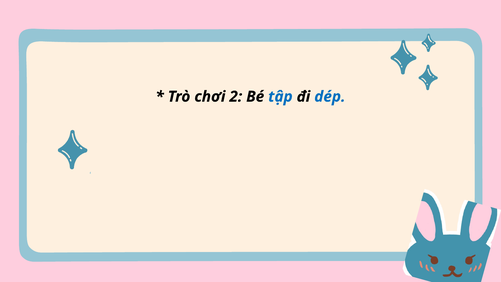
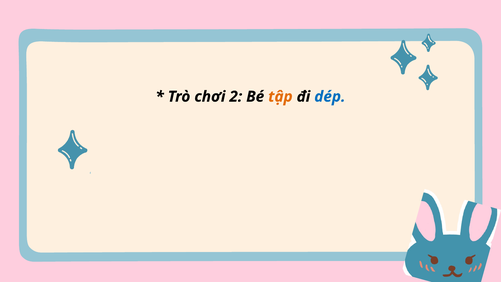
tập colour: blue -> orange
